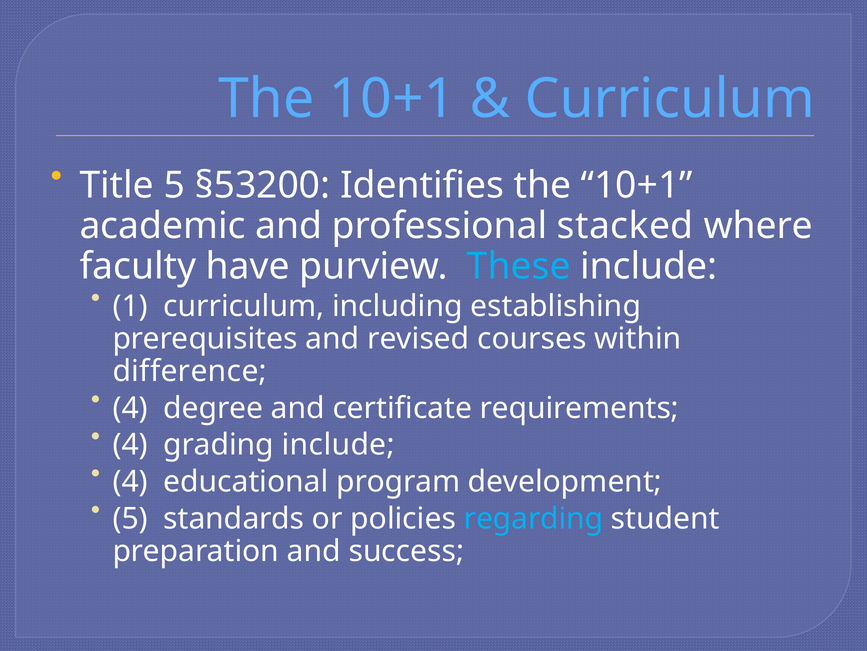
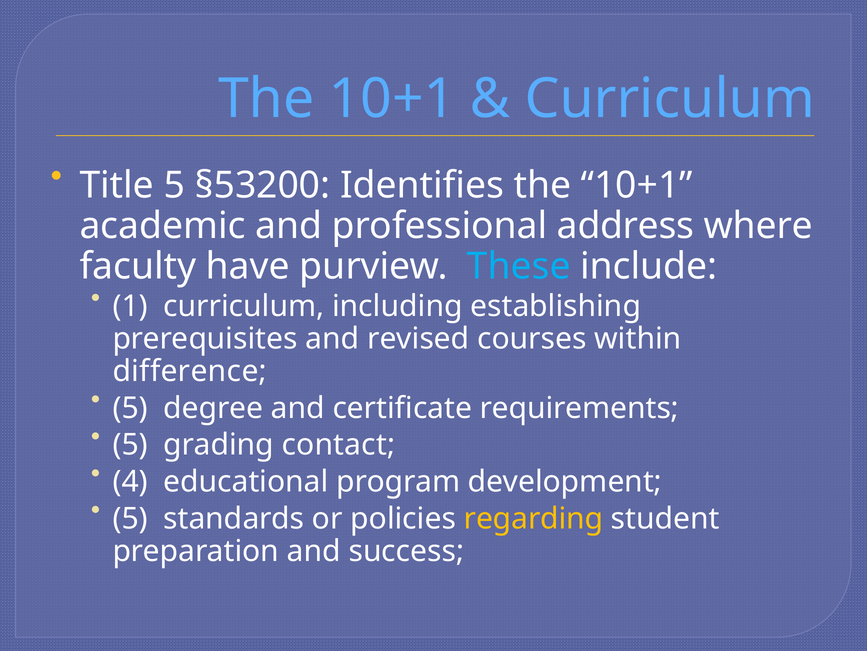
stacked: stacked -> address
4 at (130, 408): 4 -> 5
4 at (130, 444): 4 -> 5
grading include: include -> contact
regarding colour: light blue -> yellow
